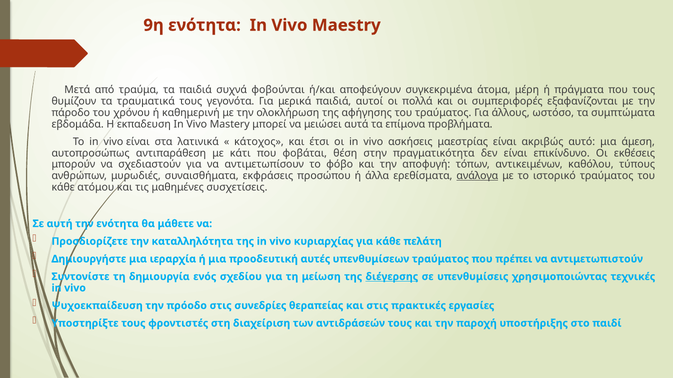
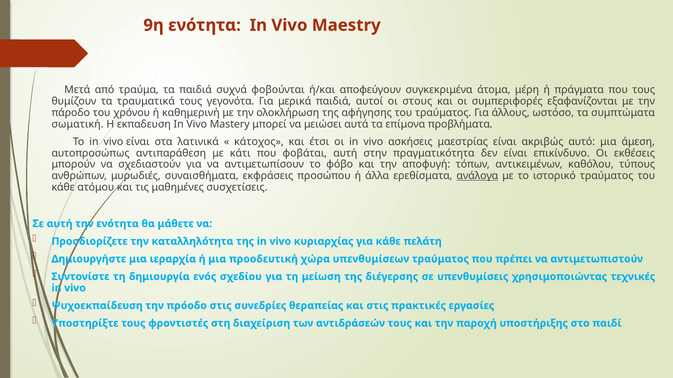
πολλά: πολλά -> στους
εβδομάδα: εβδομάδα -> σωματική
φοβάται θέση: θέση -> αυτή
αυτές: αυτές -> χώρα
διέγερσης underline: present -> none
